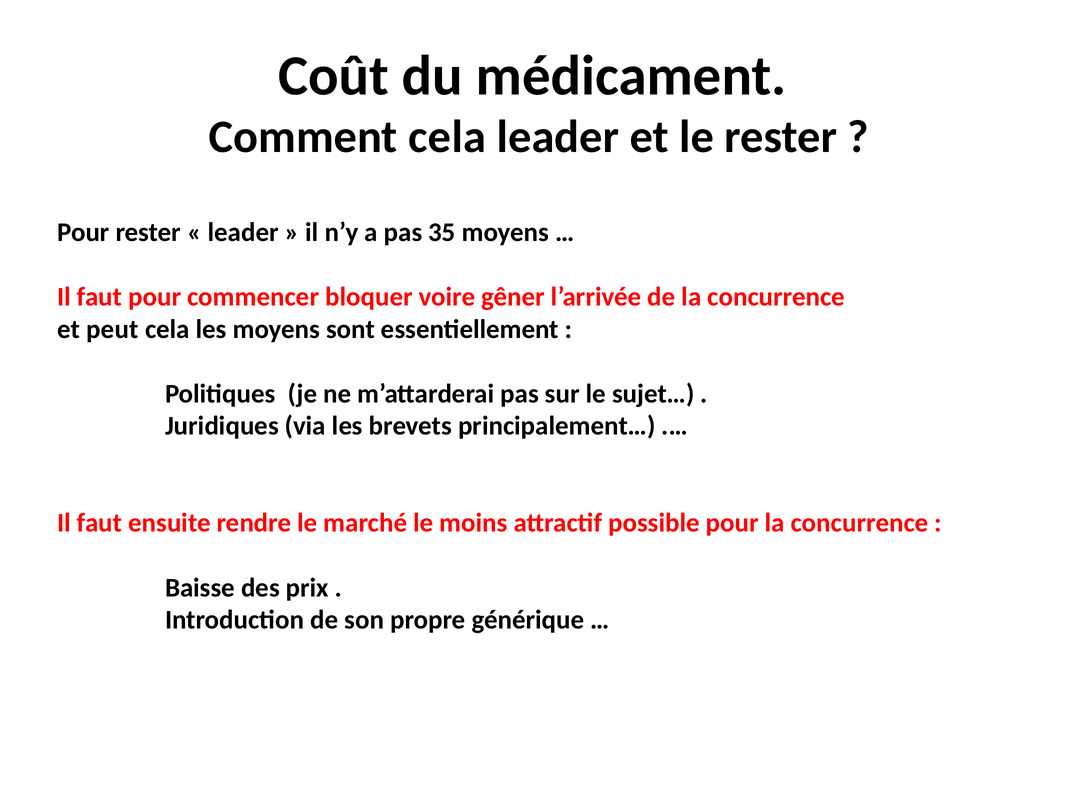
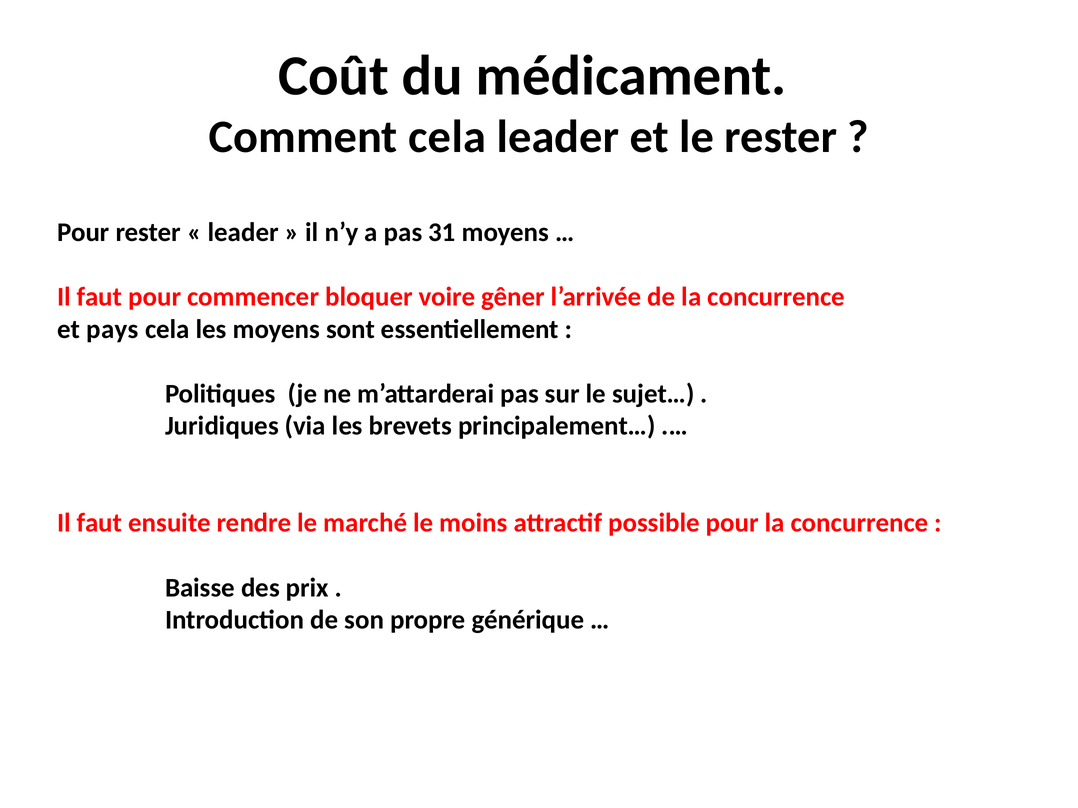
35: 35 -> 31
peut: peut -> pays
